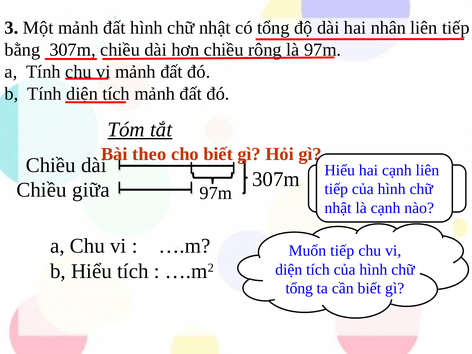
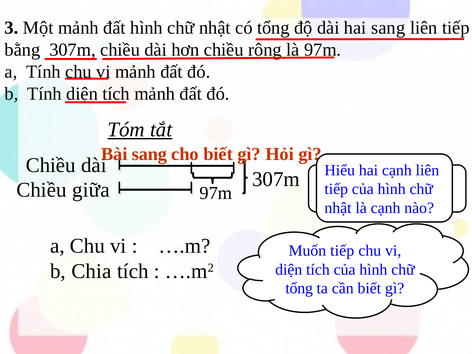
hai nhân: nhân -> sang
Bài theo: theo -> sang
b Hiểu: Hiểu -> Chia
